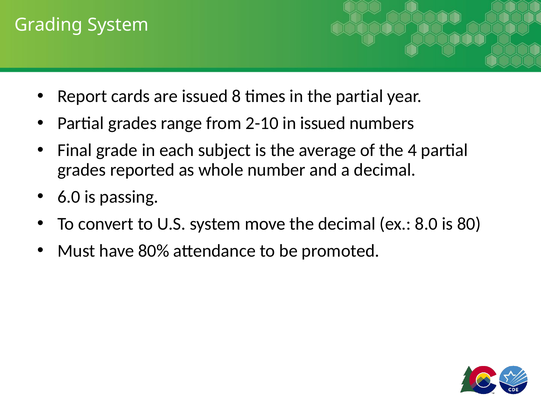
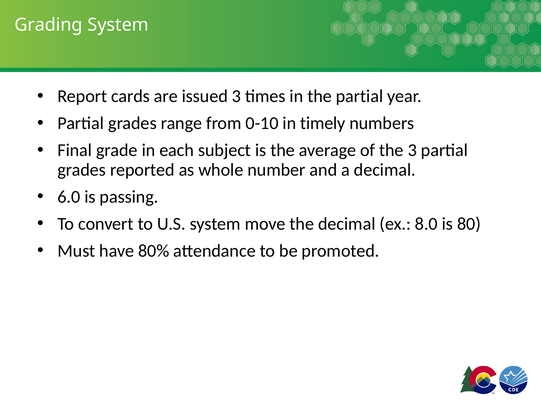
issued 8: 8 -> 3
2-10: 2-10 -> 0-10
in issued: issued -> timely
the 4: 4 -> 3
